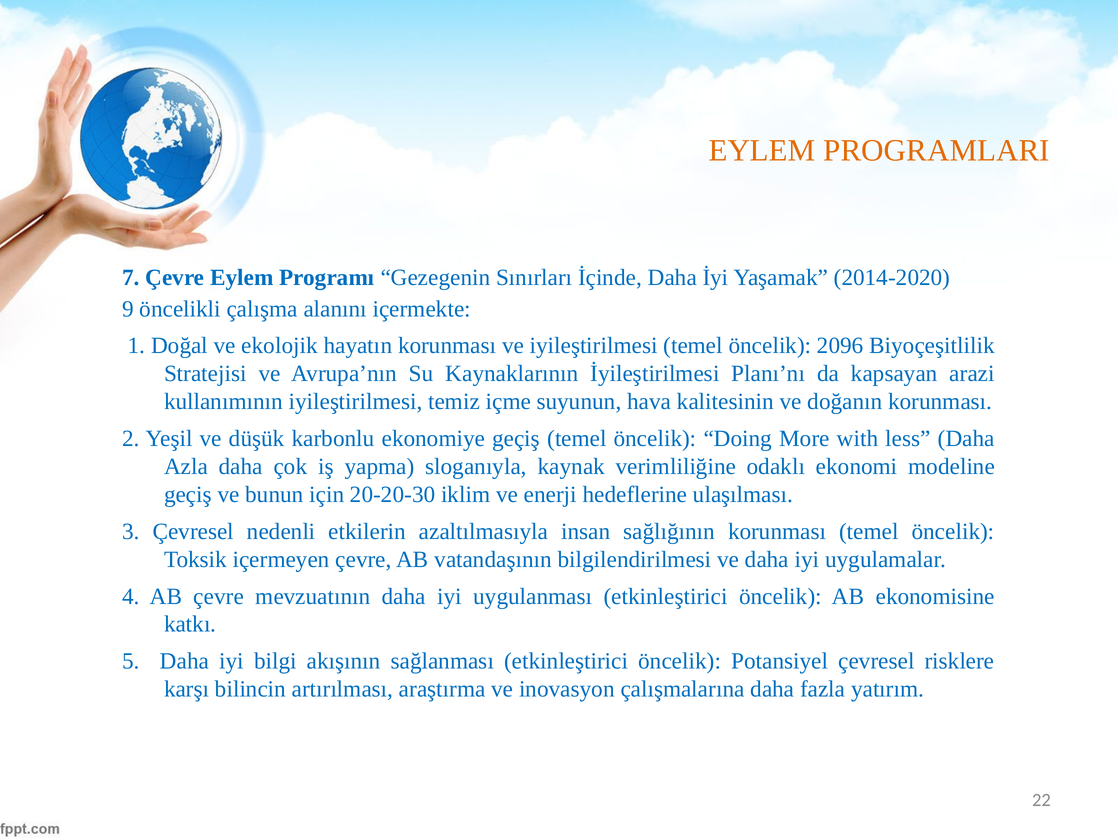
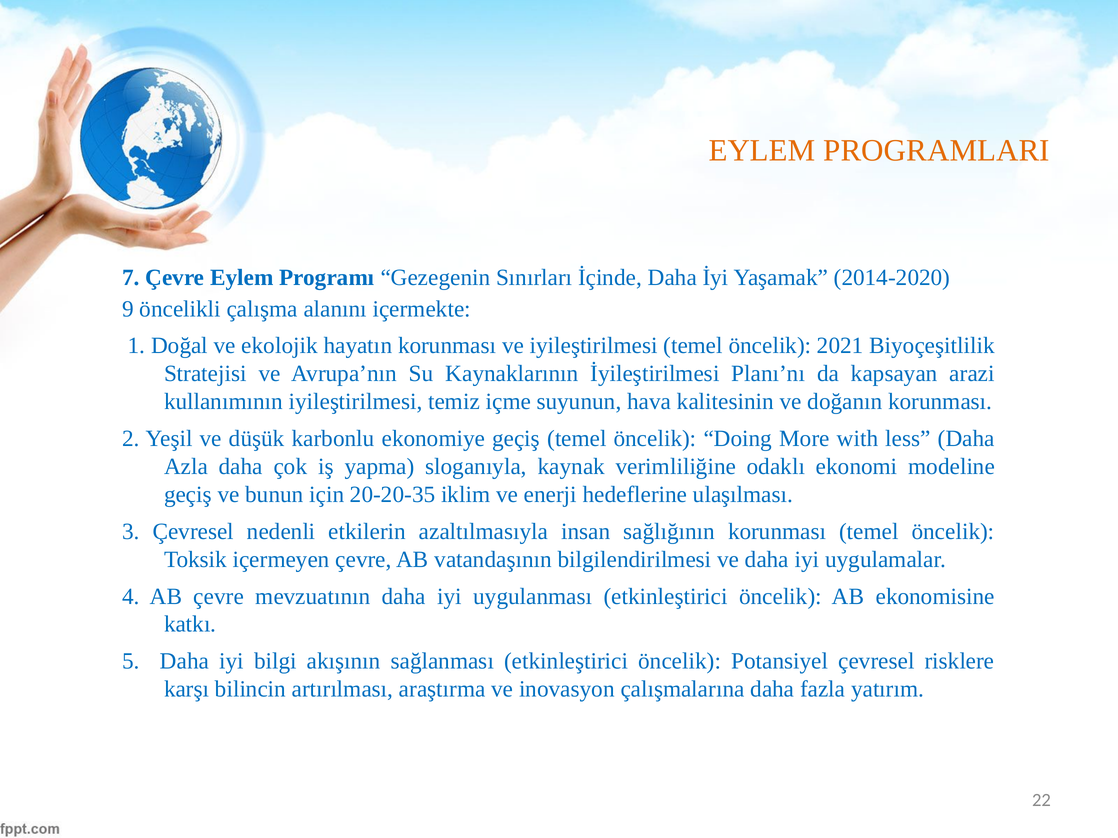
2096: 2096 -> 2021
20-20-30: 20-20-30 -> 20-20-35
